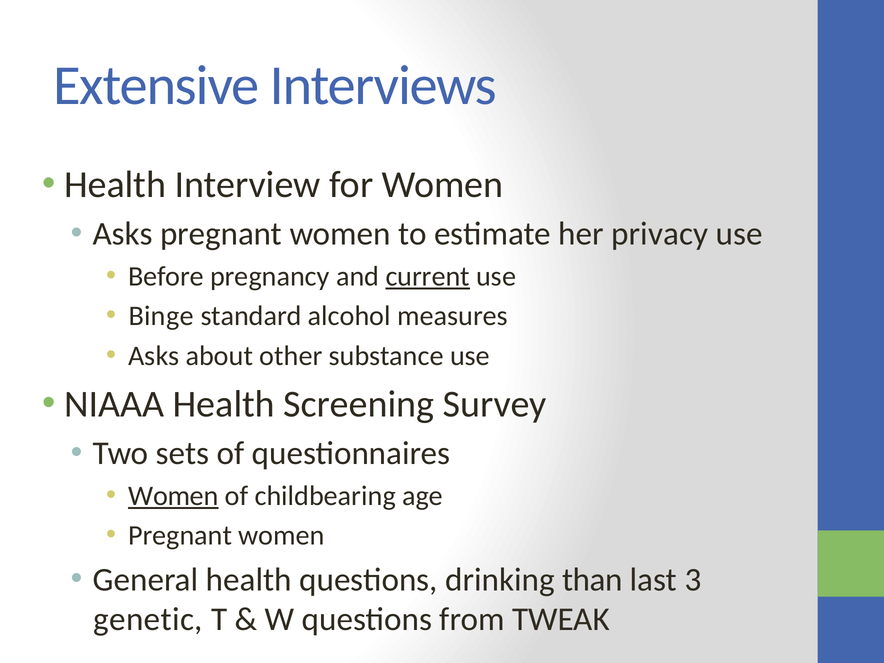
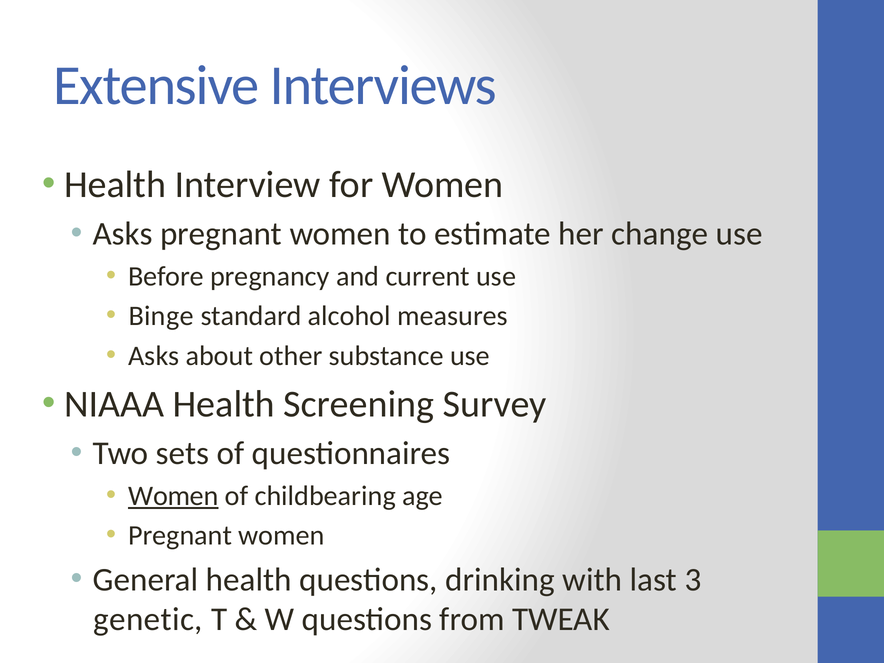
privacy: privacy -> change
current underline: present -> none
than: than -> with
